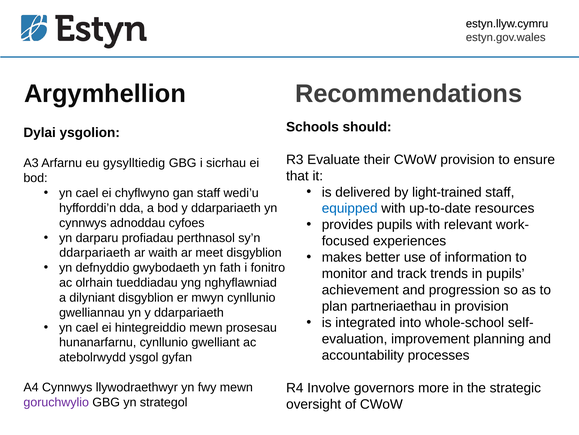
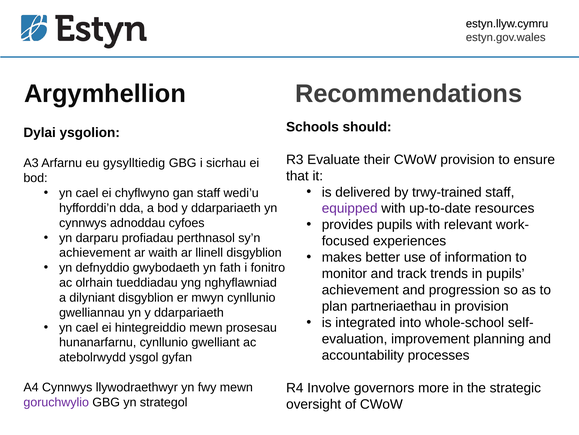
light-trained: light-trained -> trwy-trained
equipped colour: blue -> purple
ddarpariaeth at (95, 252): ddarpariaeth -> achievement
meet: meet -> llinell
